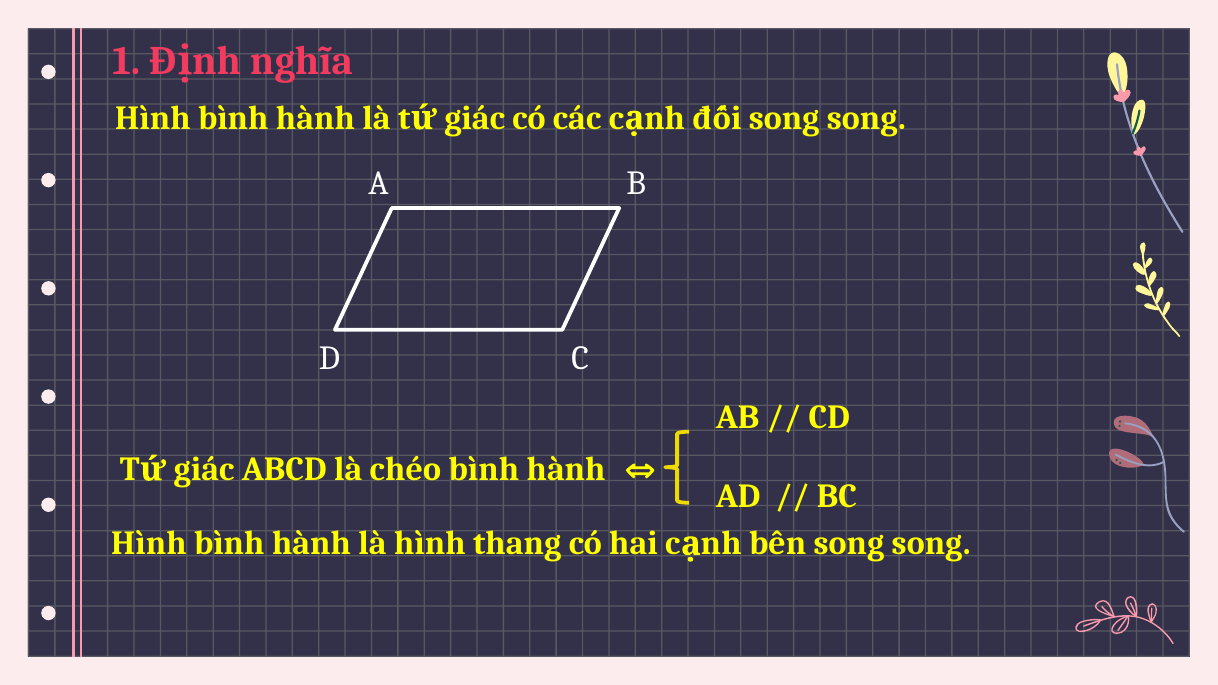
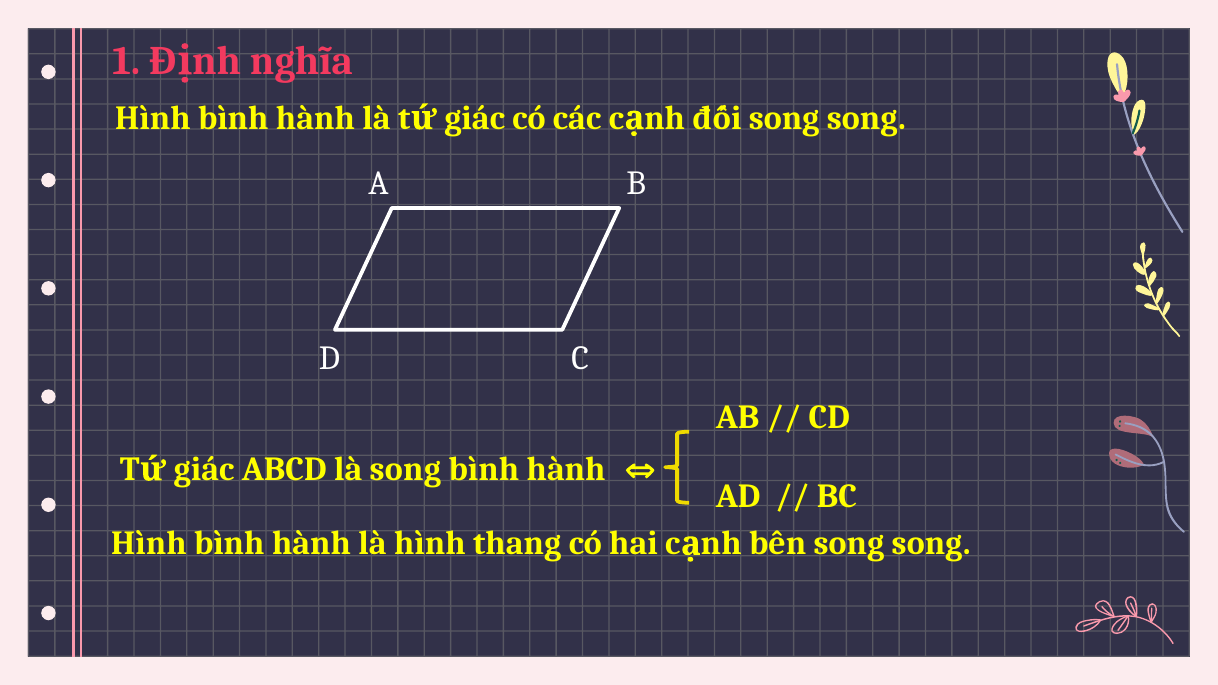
là chéo: chéo -> song
